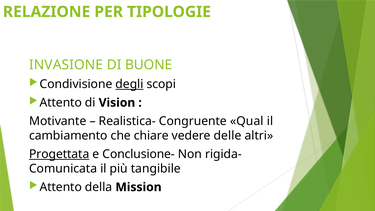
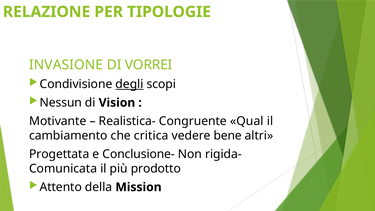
BUONE: BUONE -> VORREI
Attento at (61, 103): Attento -> Nessun
chiare: chiare -> critica
delle: delle -> bene
Progettata underline: present -> none
tangibile: tangibile -> prodotto
